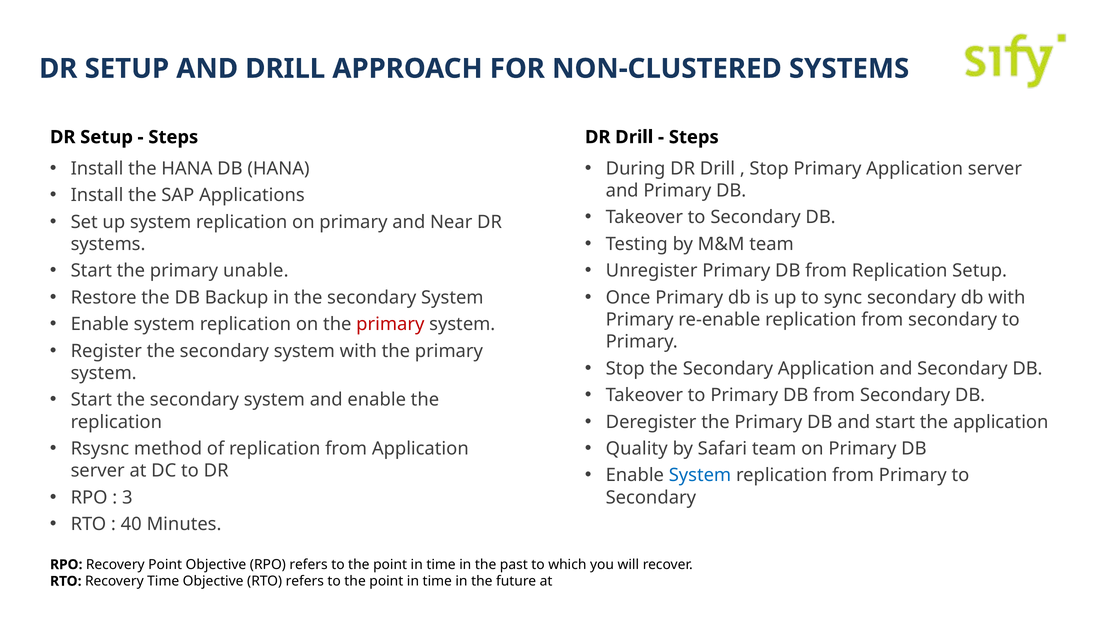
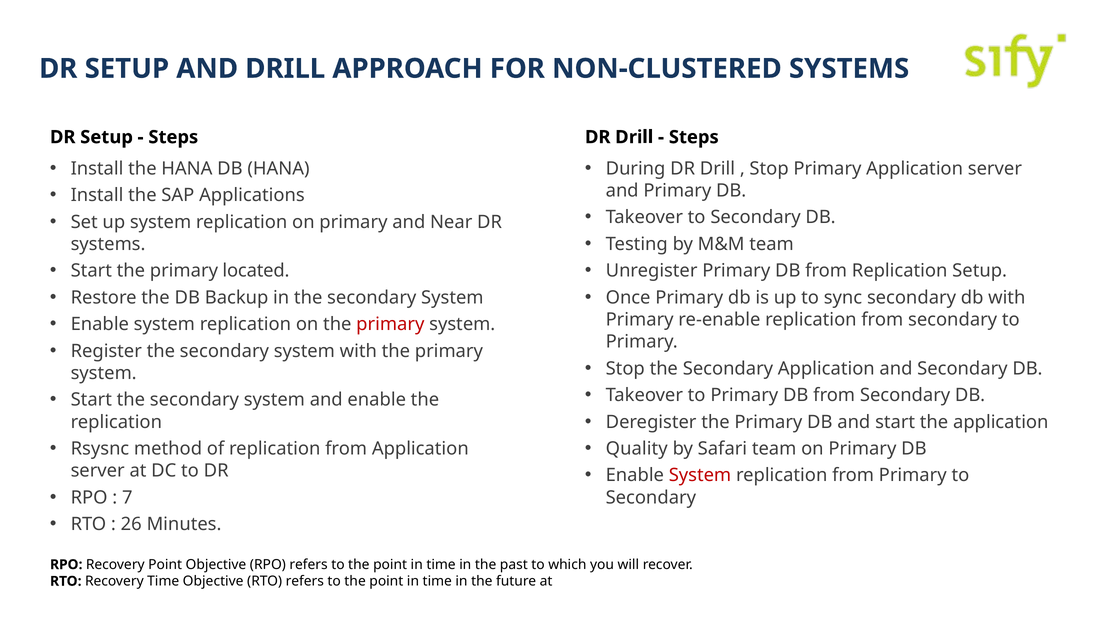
unable: unable -> located
System at (700, 475) colour: blue -> red
3: 3 -> 7
40: 40 -> 26
